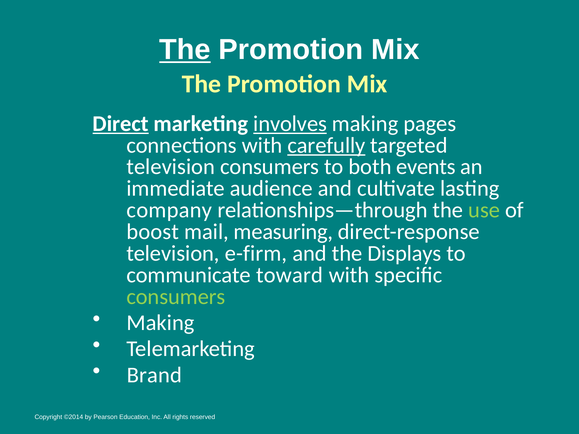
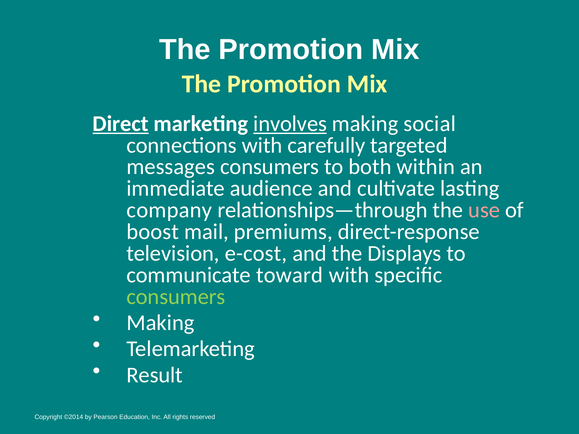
The at (185, 50) underline: present -> none
pages: pages -> social
carefully underline: present -> none
television at (171, 167): television -> messages
events: events -> within
use colour: light green -> pink
measuring: measuring -> premiums
e-firm: e-firm -> e-cost
Brand: Brand -> Result
